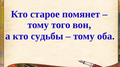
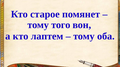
судьбы: судьбы -> лаптем
